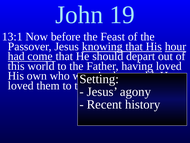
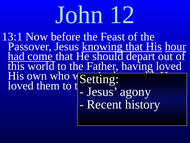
19: 19 -> 12
